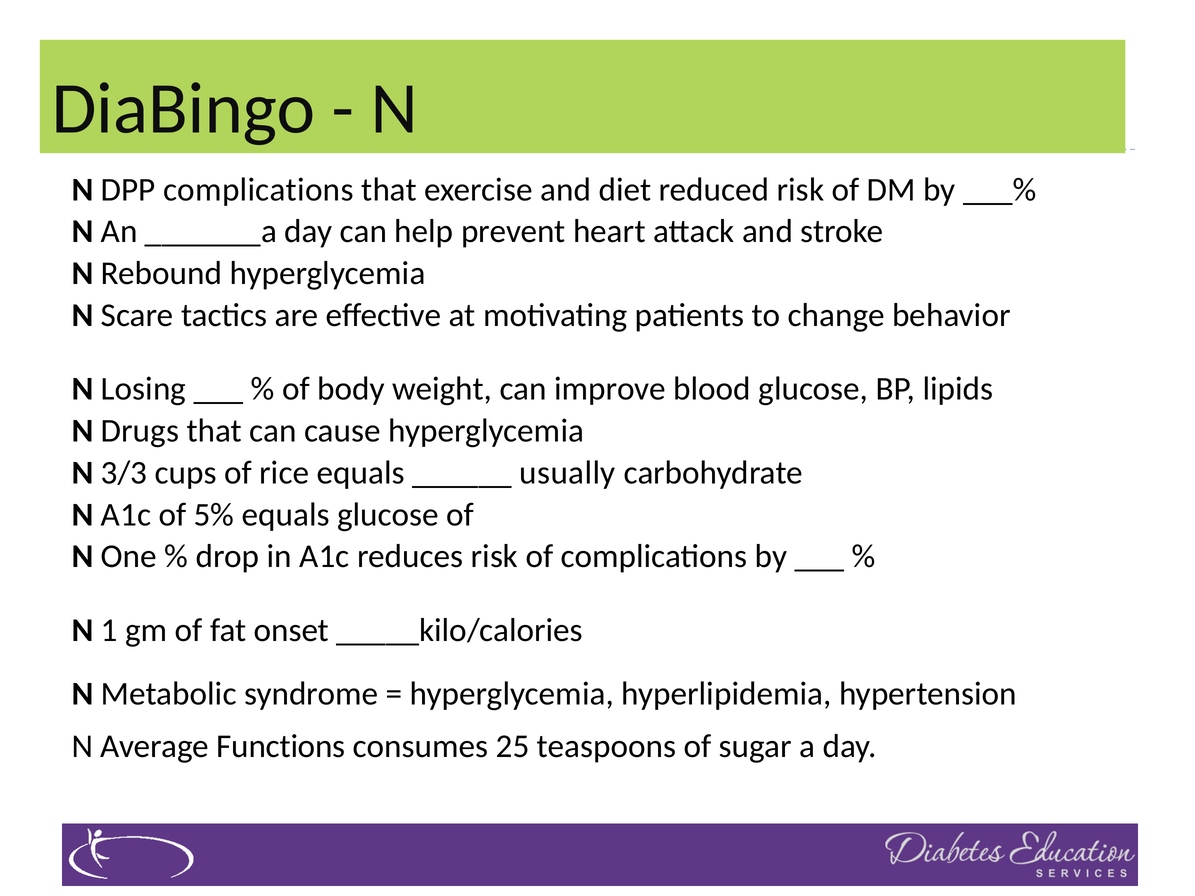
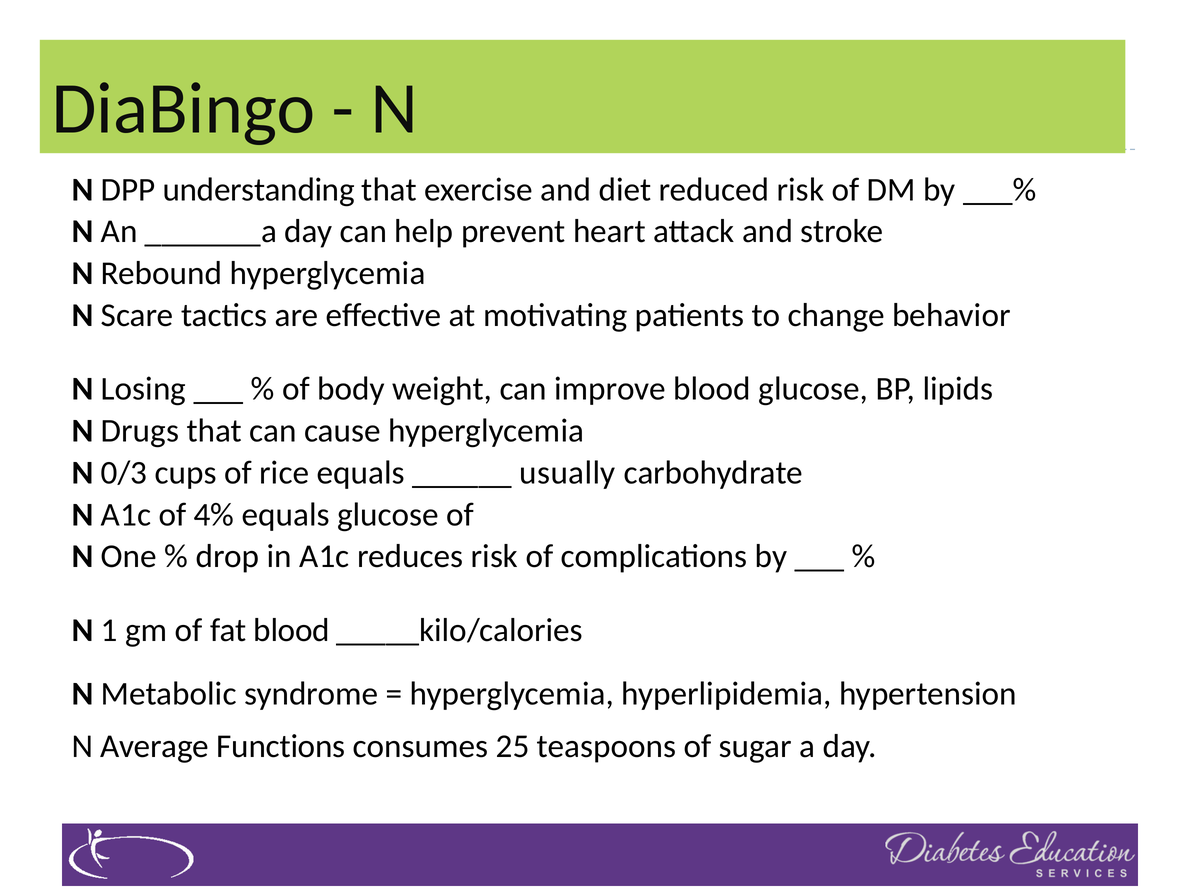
DPP complications: complications -> understanding
3/3: 3/3 -> 0/3
5%: 5% -> 4%
fat onset: onset -> blood
